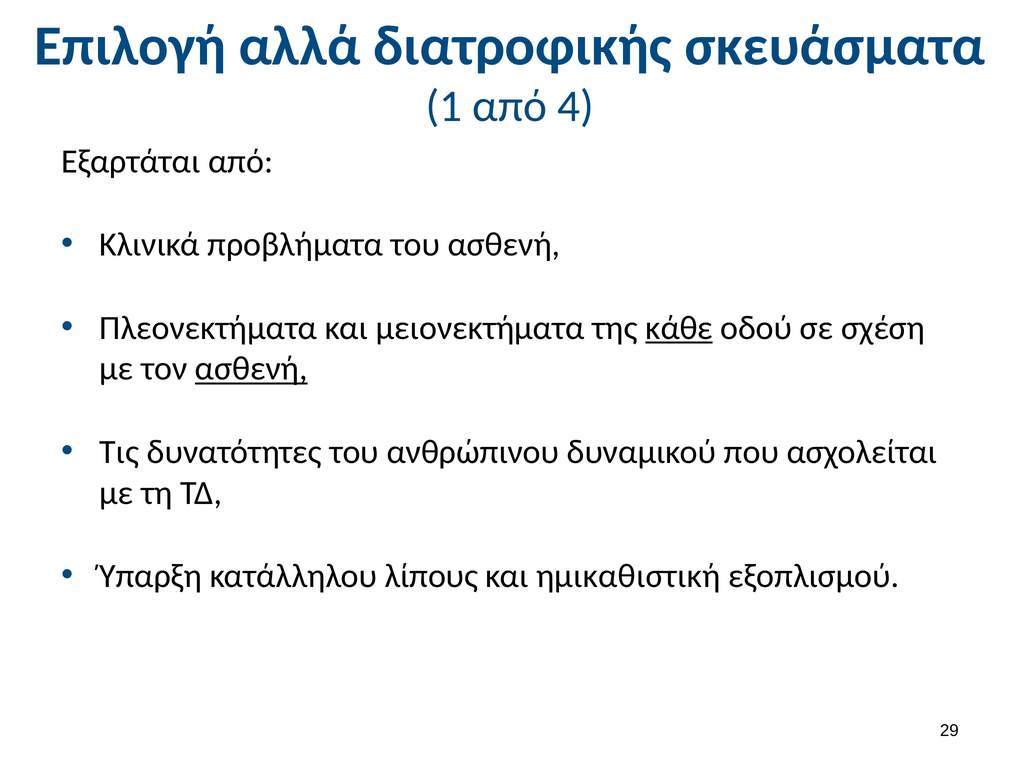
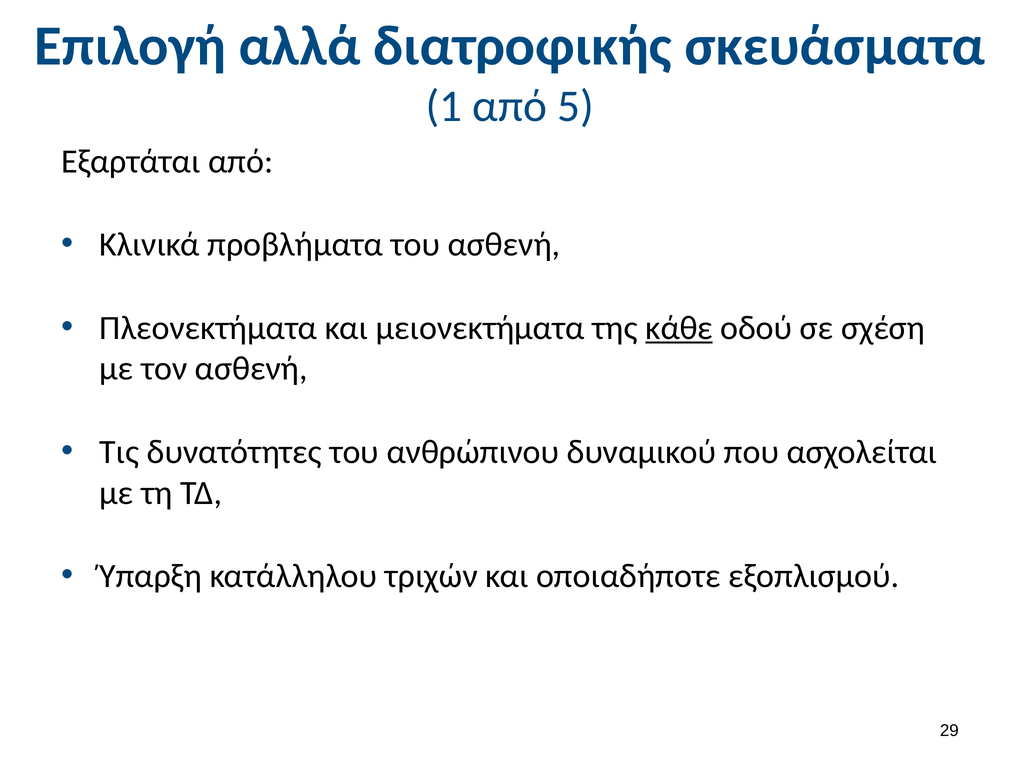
4: 4 -> 5
ασθενή at (251, 369) underline: present -> none
λίπους: λίπους -> τριχών
ημικαθιστική: ημικαθιστική -> οποιαδήποτε
